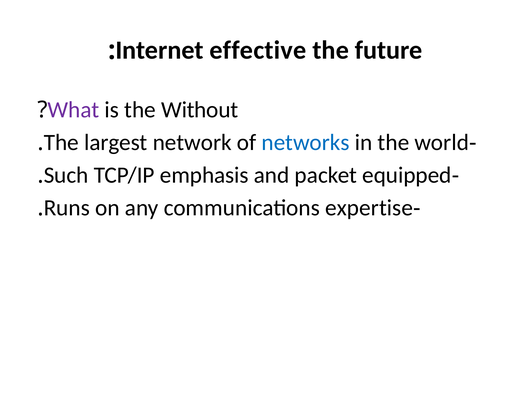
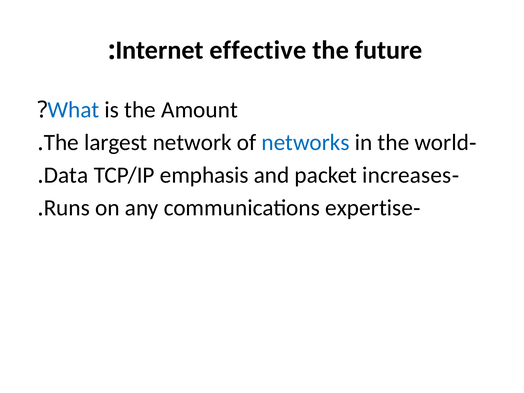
What colour: purple -> blue
Without: Without -> Amount
Such: Such -> Data
equipped: equipped -> increases
